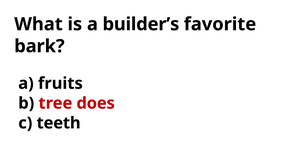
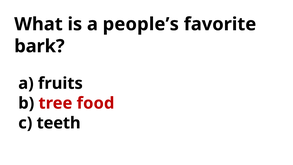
builder’s: builder’s -> people’s
does: does -> food
